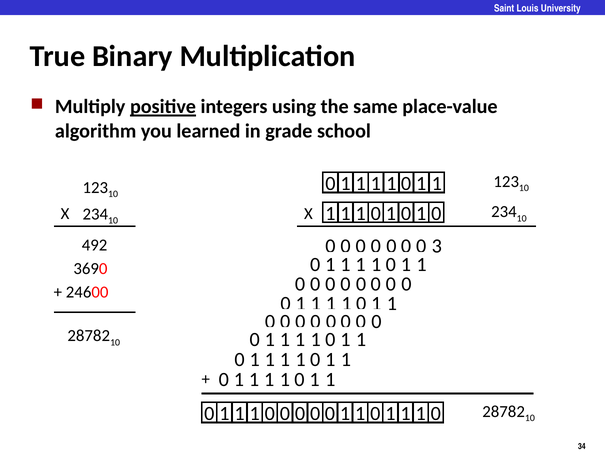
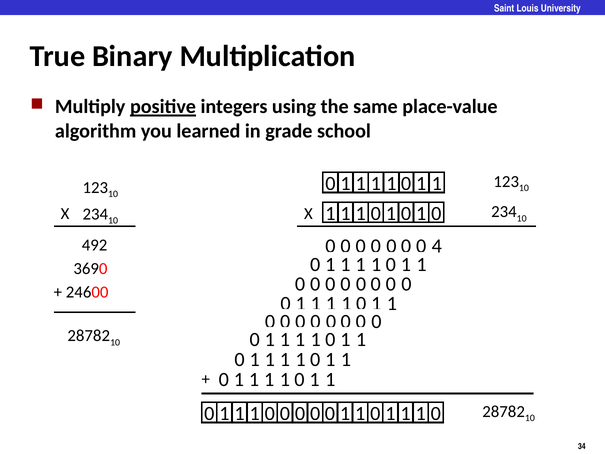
3: 3 -> 4
